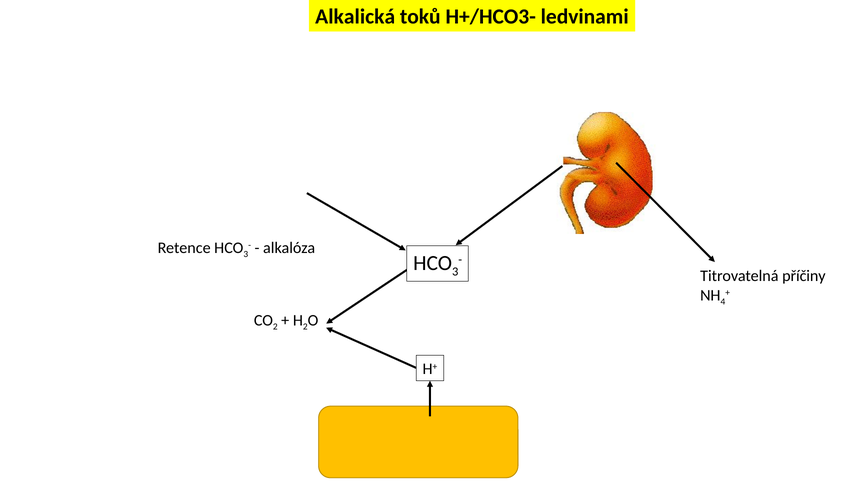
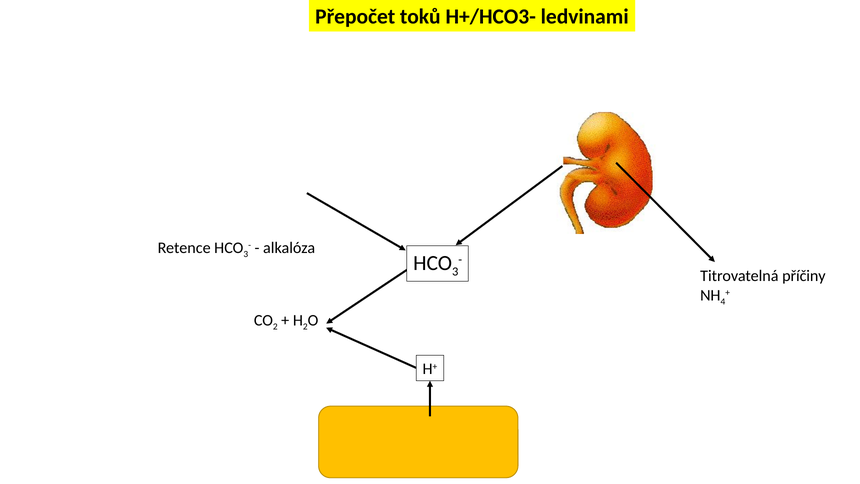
Alkalická: Alkalická -> Přepočet
